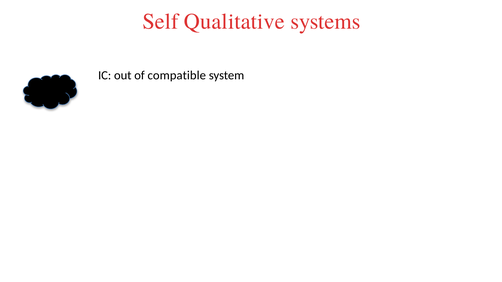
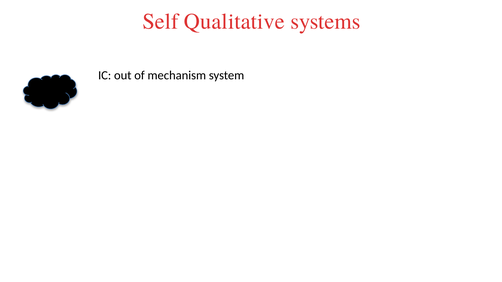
compatible: compatible -> mechanism
